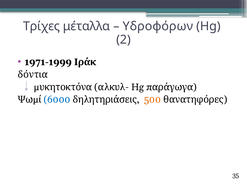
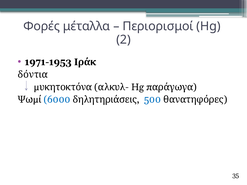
Τρίχες: Τρίχες -> Φορές
Υδροφόρων: Υδροφόρων -> Περιορισμοί
1971-1999: 1971-1999 -> 1971-1953
500 colour: orange -> blue
